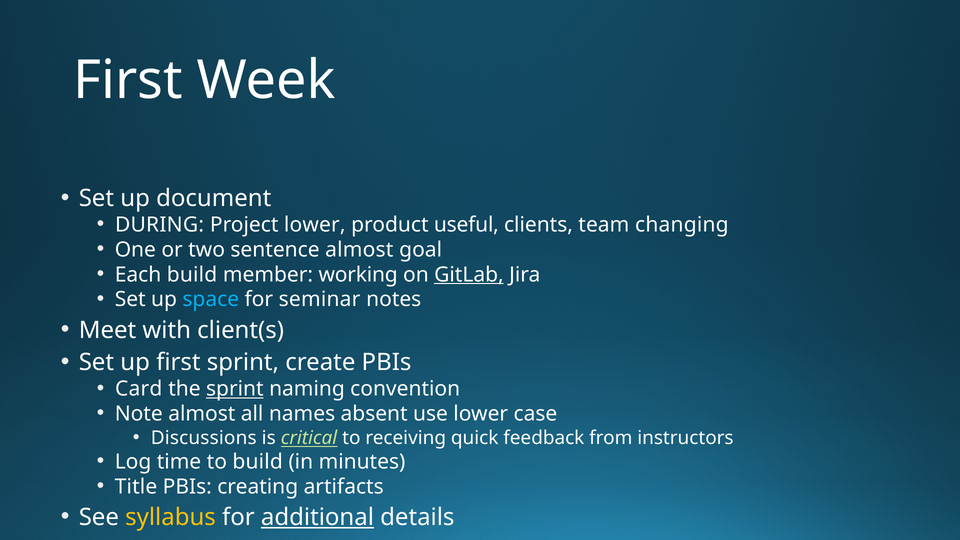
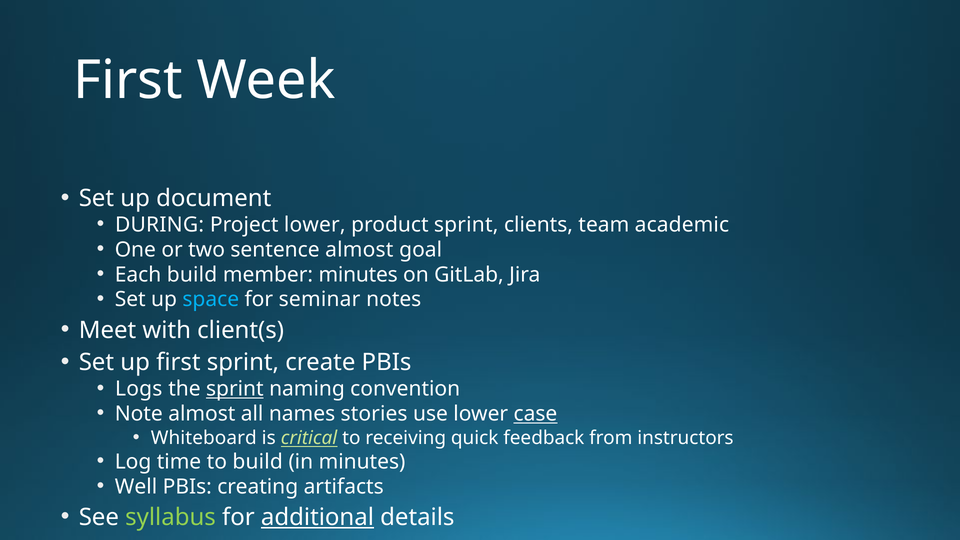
product useful: useful -> sprint
changing: changing -> academic
member working: working -> minutes
GitLab underline: present -> none
Card: Card -> Logs
absent: absent -> stories
case underline: none -> present
Discussions: Discussions -> Whiteboard
Title: Title -> Well
syllabus colour: yellow -> light green
